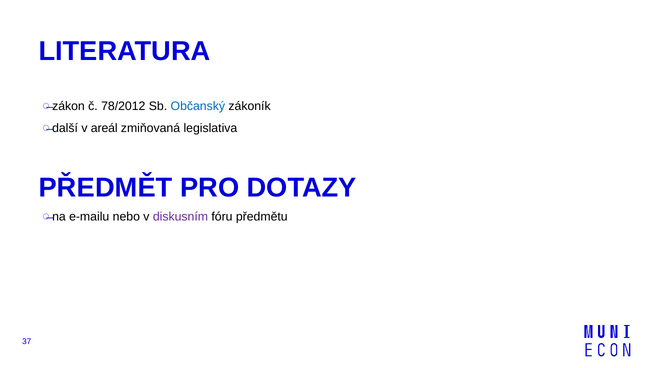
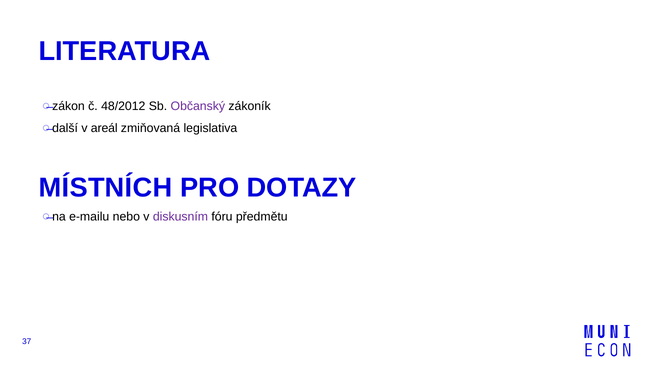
78/2012: 78/2012 -> 48/2012
Občanský colour: blue -> purple
PŘEDMĚT: PŘEDMĚT -> MÍSTNÍCH
